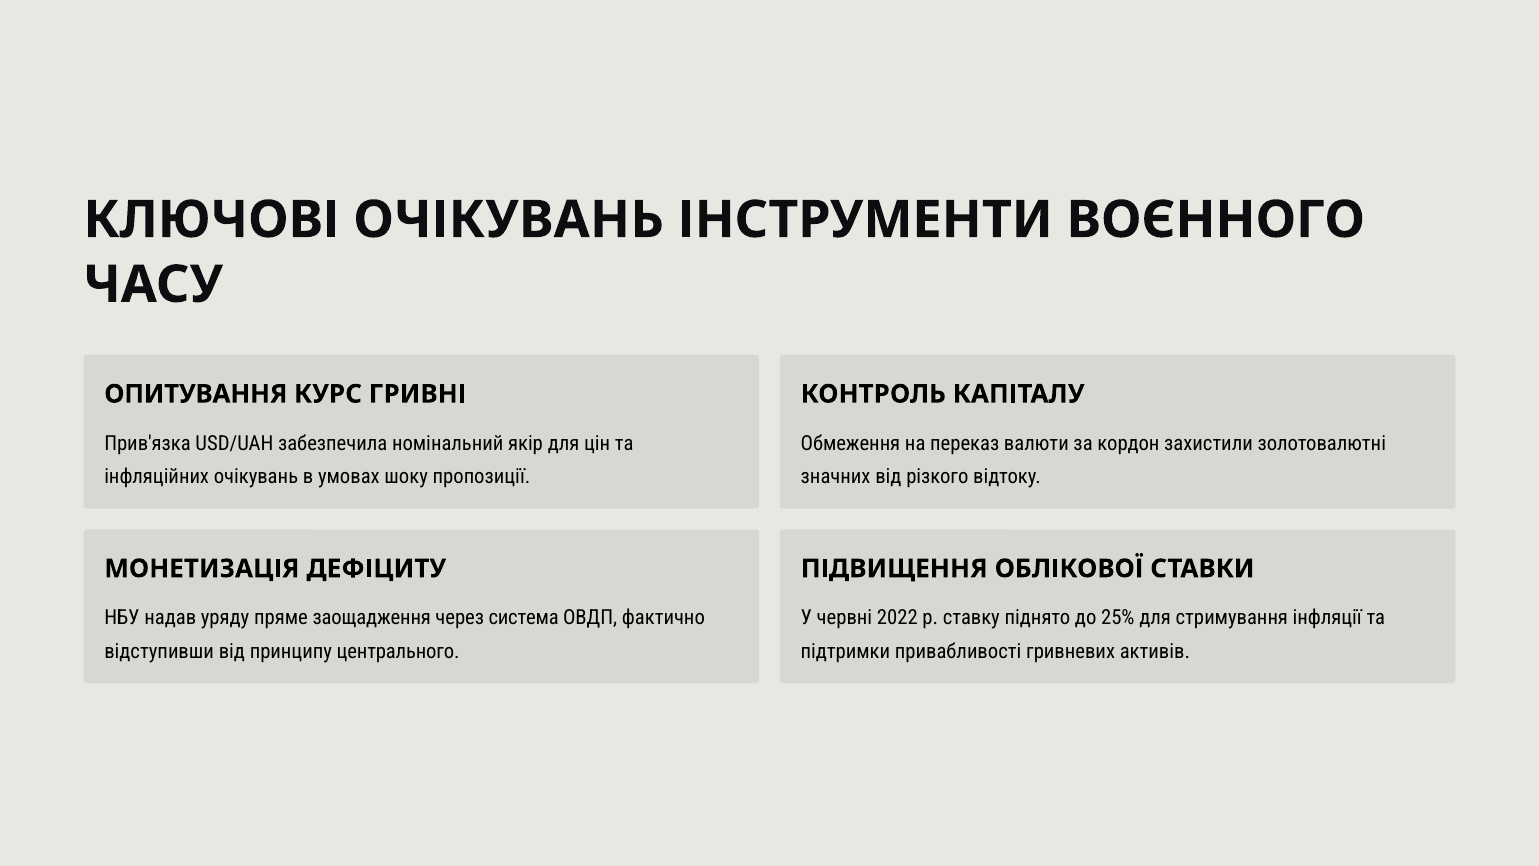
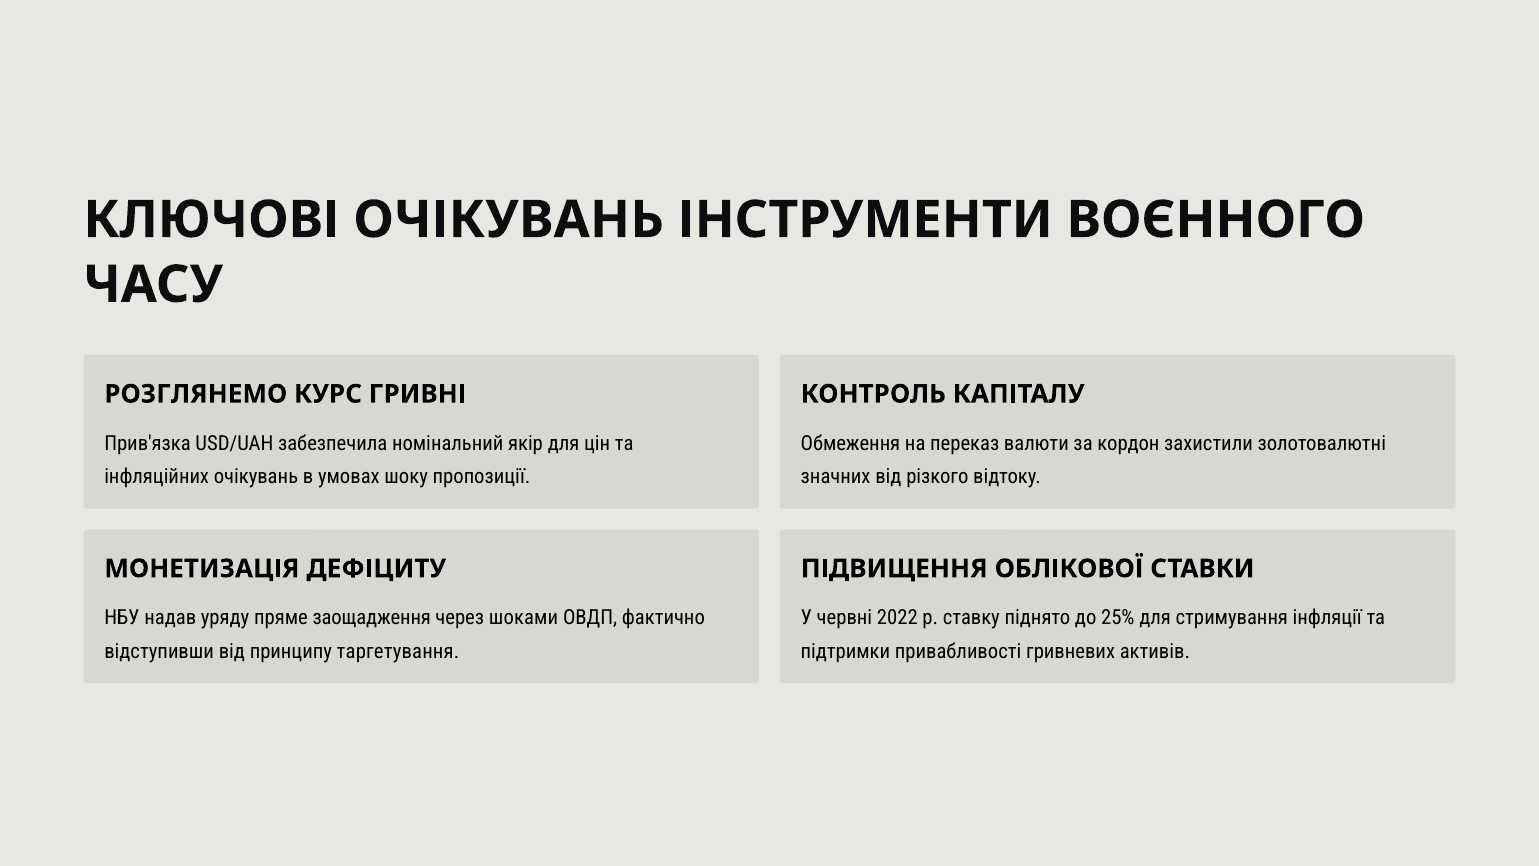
ОПИТУВАННЯ: ОПИТУВАННЯ -> РОЗГЛЯНЕМО
система: система -> шоками
центрального: центрального -> таргетування
